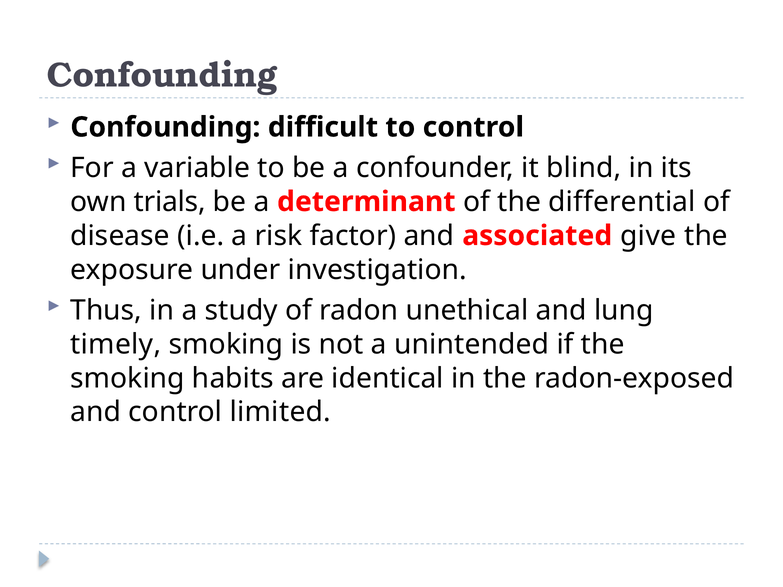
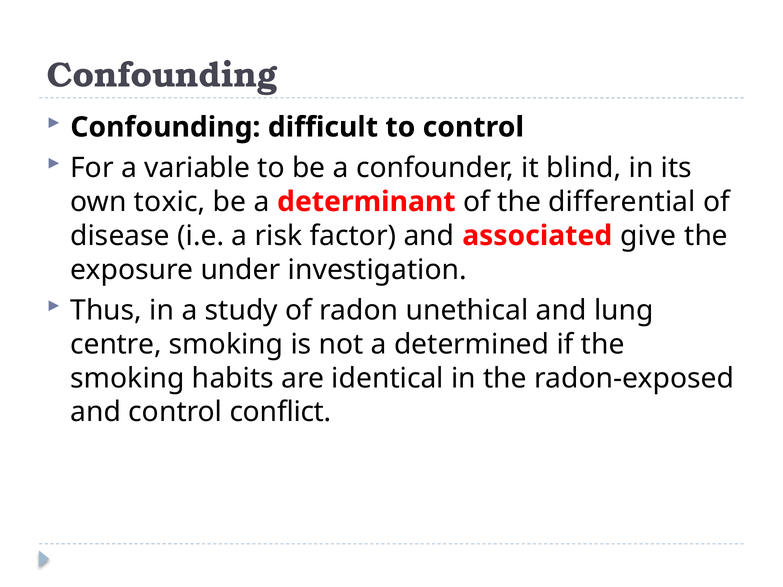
trials: trials -> toxic
timely: timely -> centre
unintended: unintended -> determined
limited: limited -> conflict
